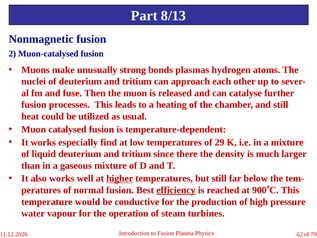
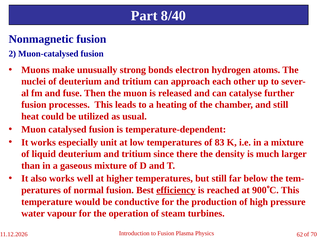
8/13: 8/13 -> 8/40
plasmas: plasmas -> electron
find: find -> unit
29: 29 -> 83
higher underline: present -> none
